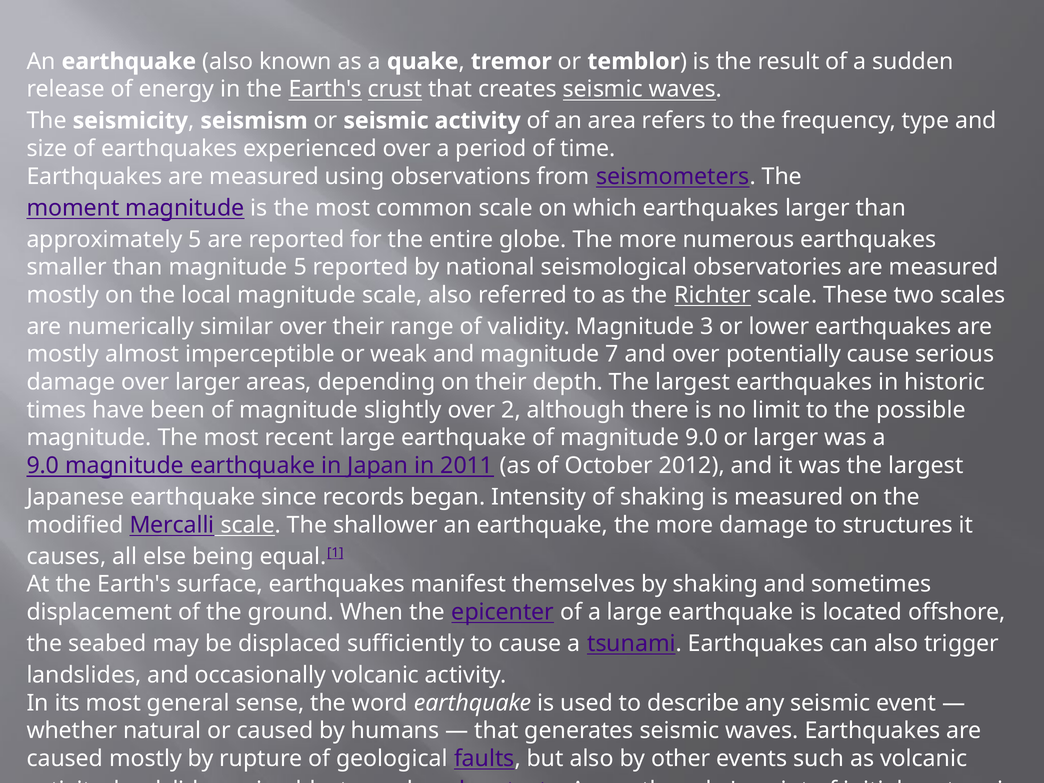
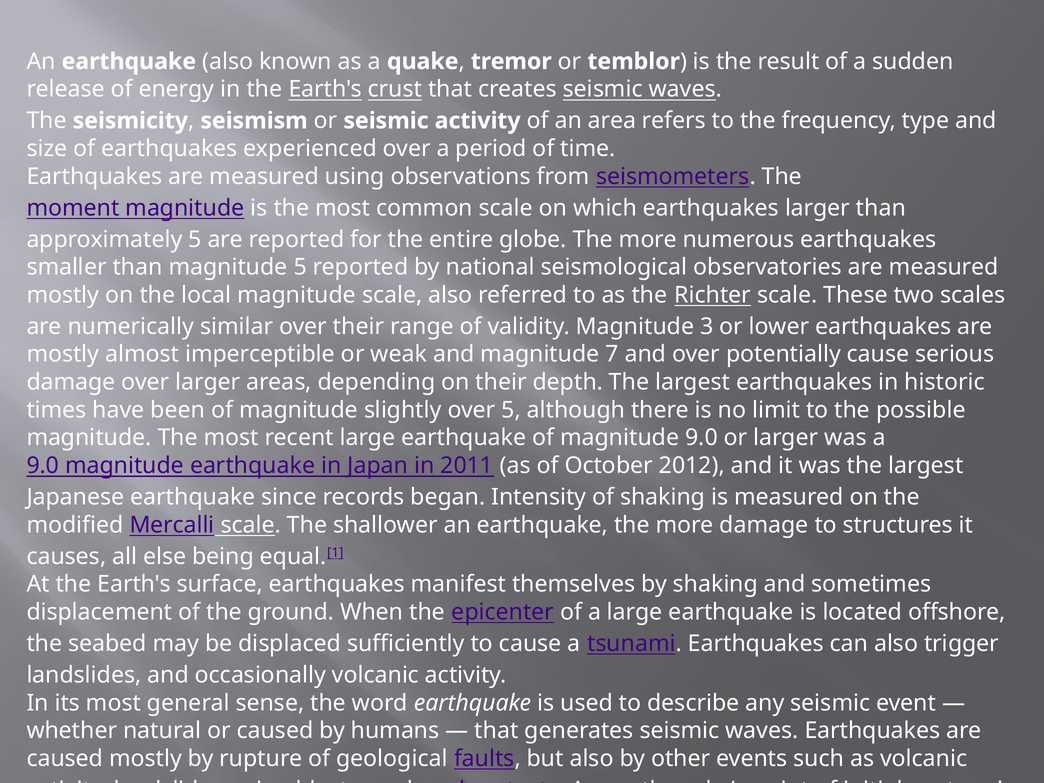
over 2: 2 -> 5
